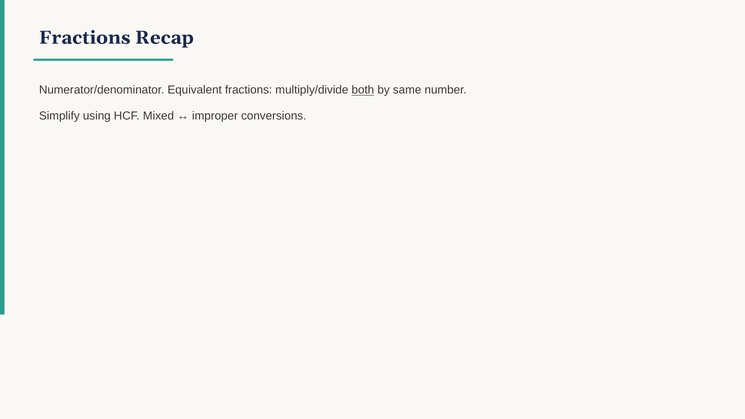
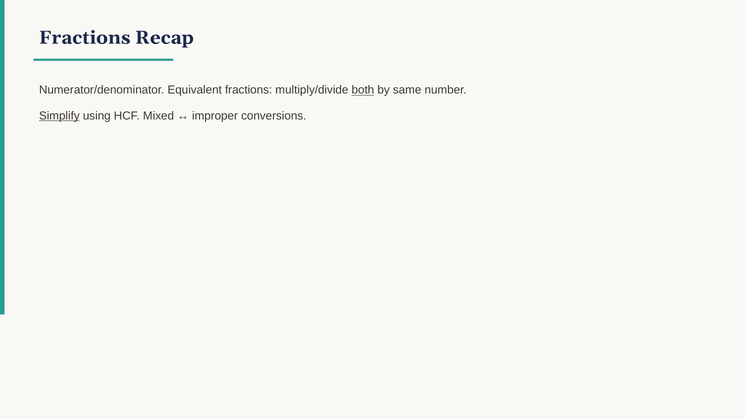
Simplify underline: none -> present
